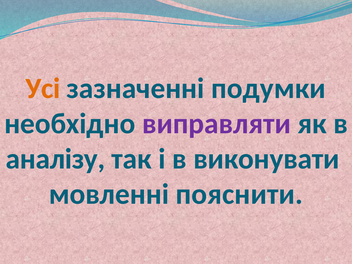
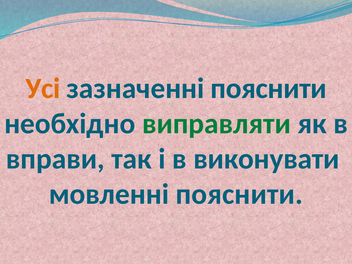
зазначенні подумки: подумки -> пояснити
виправляти colour: purple -> green
аналізу: аналізу -> вправи
